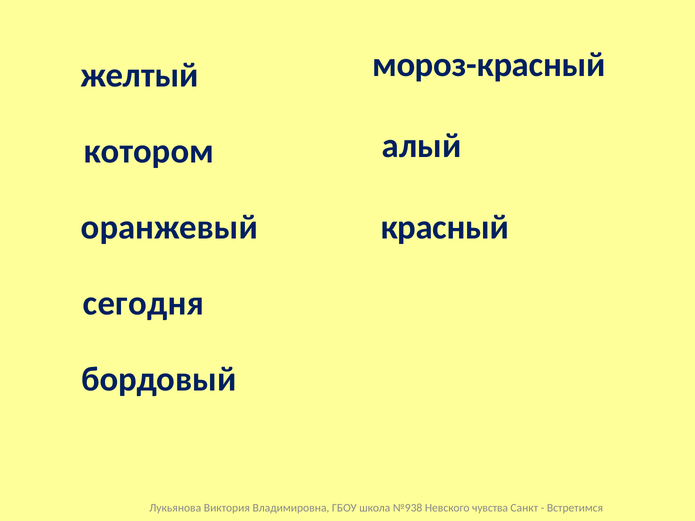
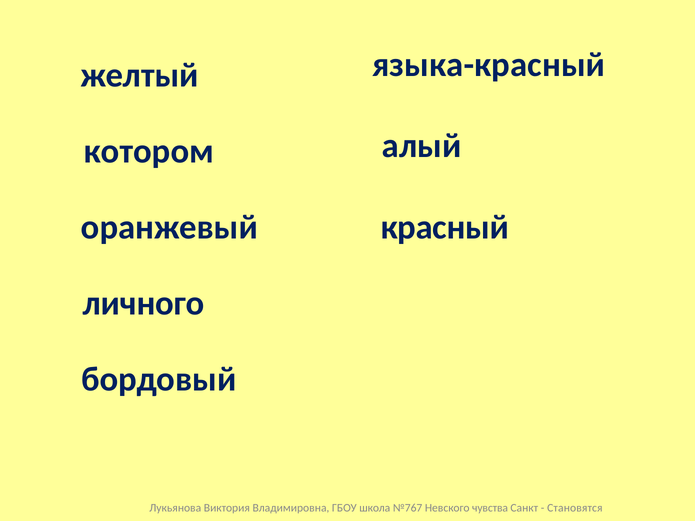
мороз-красный: мороз-красный -> языка-красный
сегодня: сегодня -> личного
№938: №938 -> №767
Встретимся: Встретимся -> Становятся
